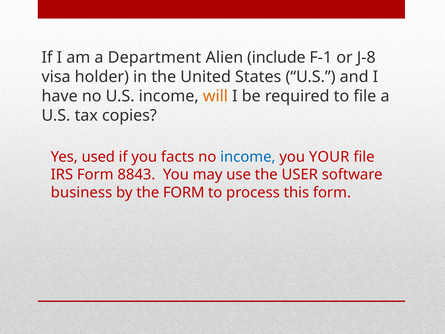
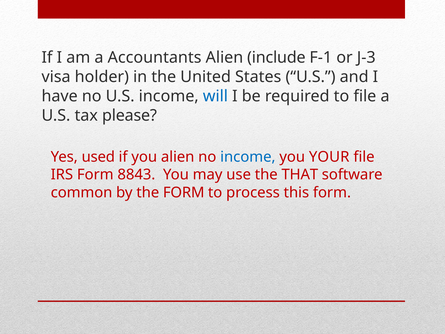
Department: Department -> Accountants
J-8: J-8 -> J-3
will colour: orange -> blue
copies: copies -> please
you facts: facts -> alien
USER: USER -> THAT
business: business -> common
